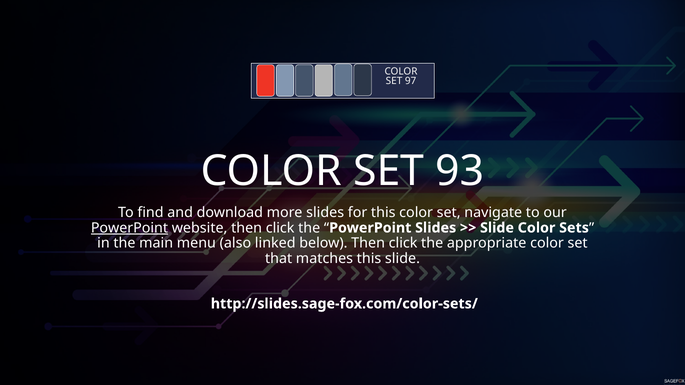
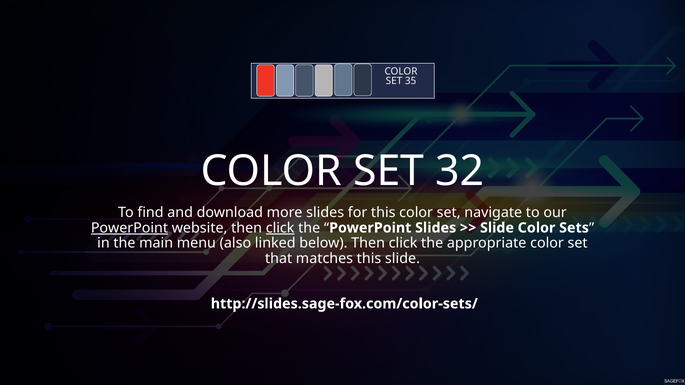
97: 97 -> 35
93: 93 -> 32
click at (280, 228) underline: none -> present
